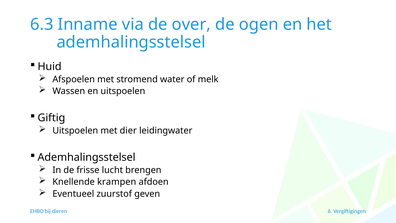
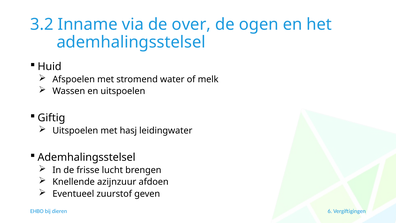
6.3: 6.3 -> 3.2
dier: dier -> hasj
krampen: krampen -> azijnzuur
